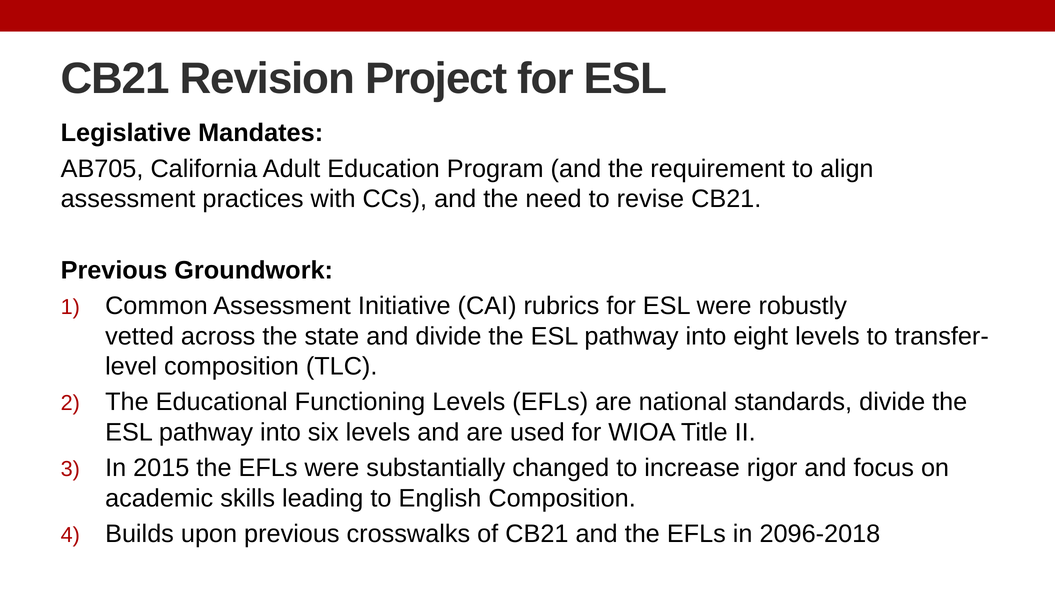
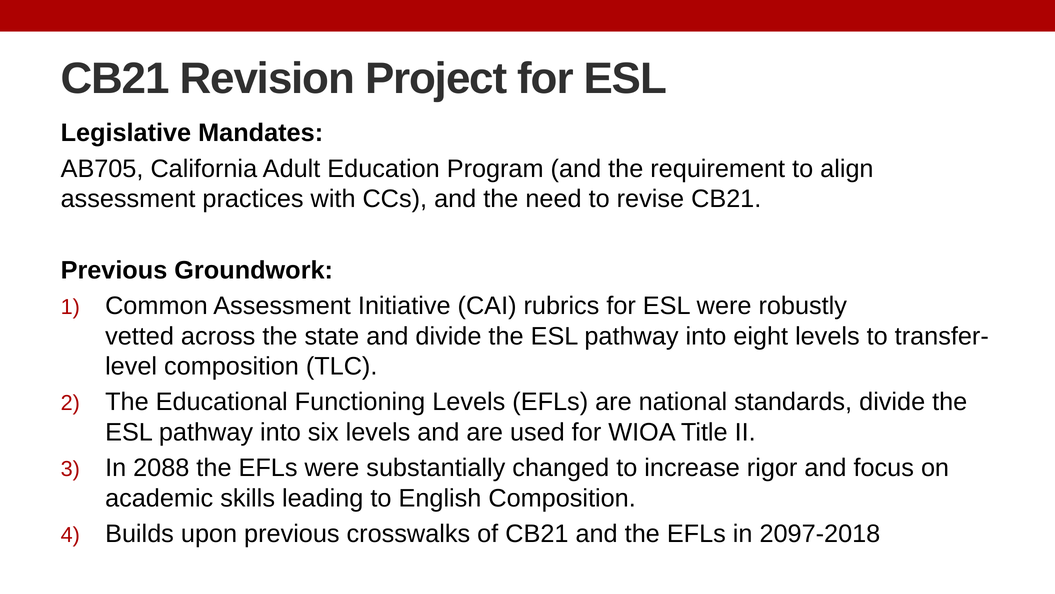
2015: 2015 -> 2088
2096-2018: 2096-2018 -> 2097-2018
